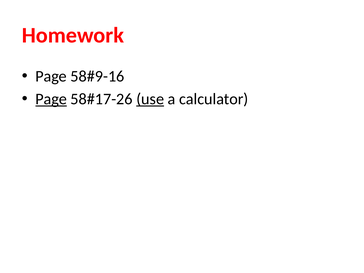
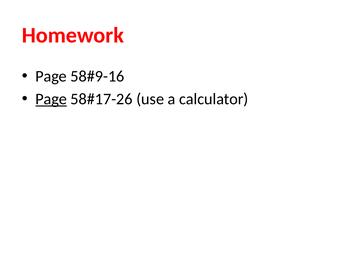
use underline: present -> none
